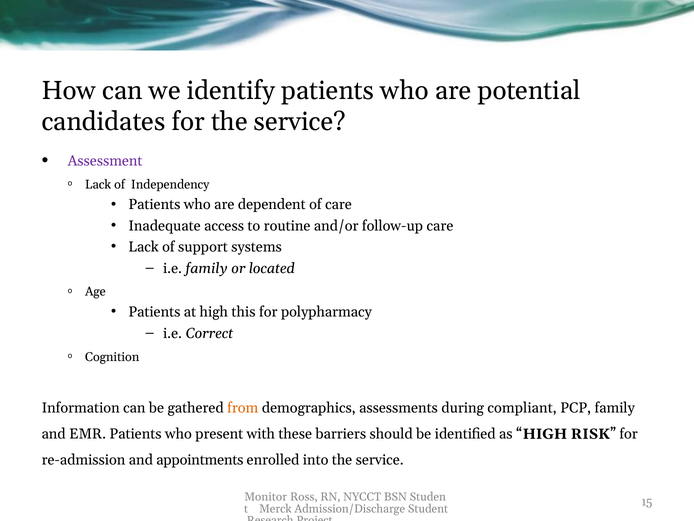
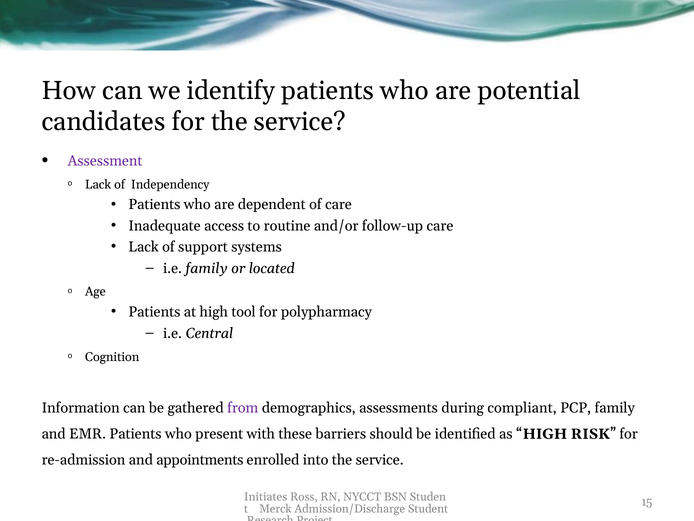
this: this -> tool
Correct: Correct -> Central
from colour: orange -> purple
Monitor: Monitor -> Initiates
